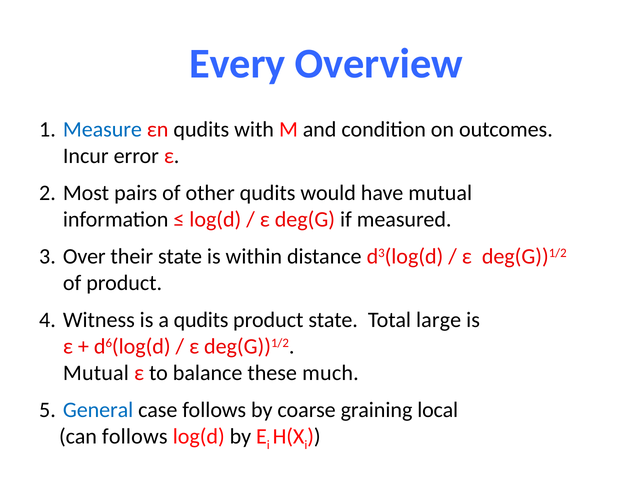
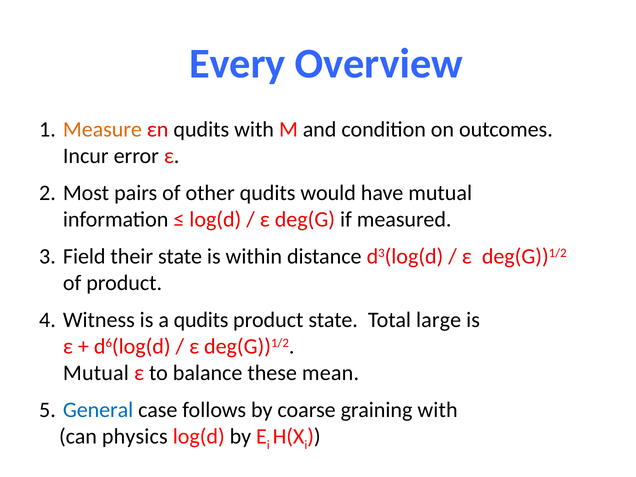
Measure colour: blue -> orange
Over: Over -> Field
much: much -> mean
graining local: local -> with
can follows: follows -> physics
